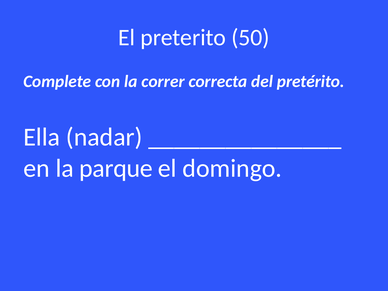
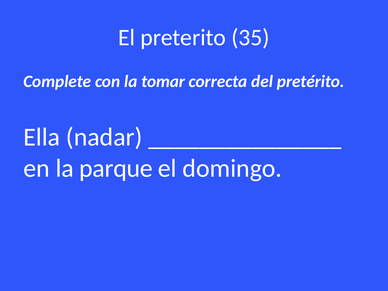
50: 50 -> 35
correr: correr -> tomar
